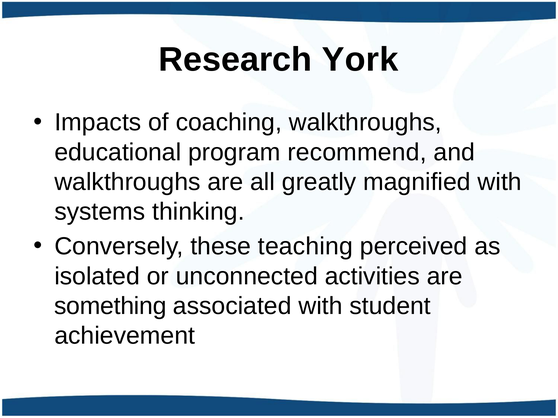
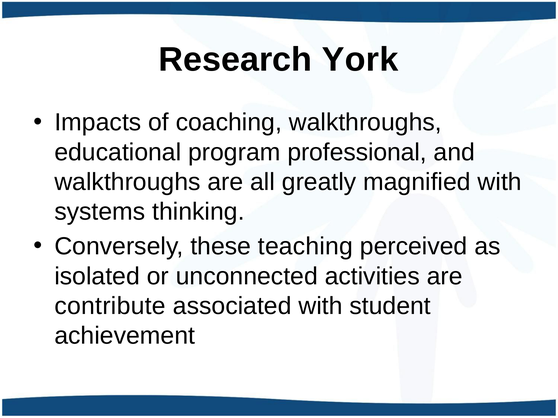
recommend: recommend -> professional
something: something -> contribute
